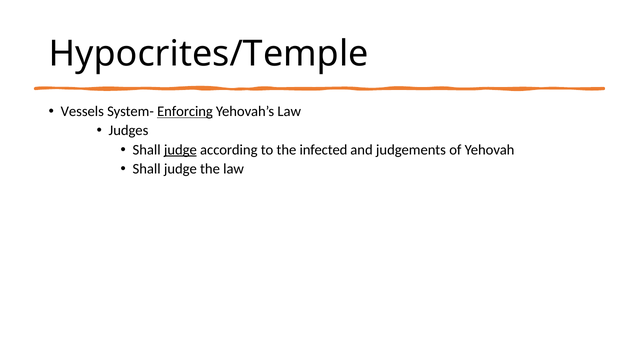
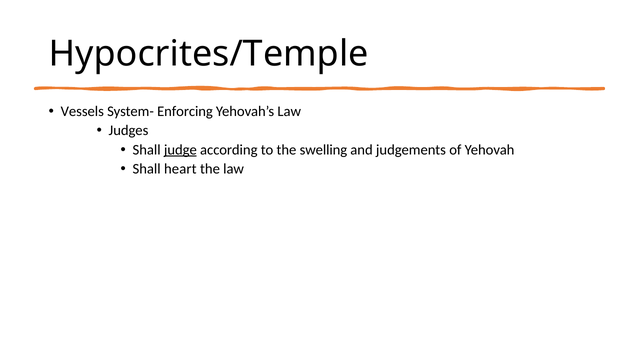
Enforcing underline: present -> none
infected: infected -> swelling
judge at (180, 169): judge -> heart
